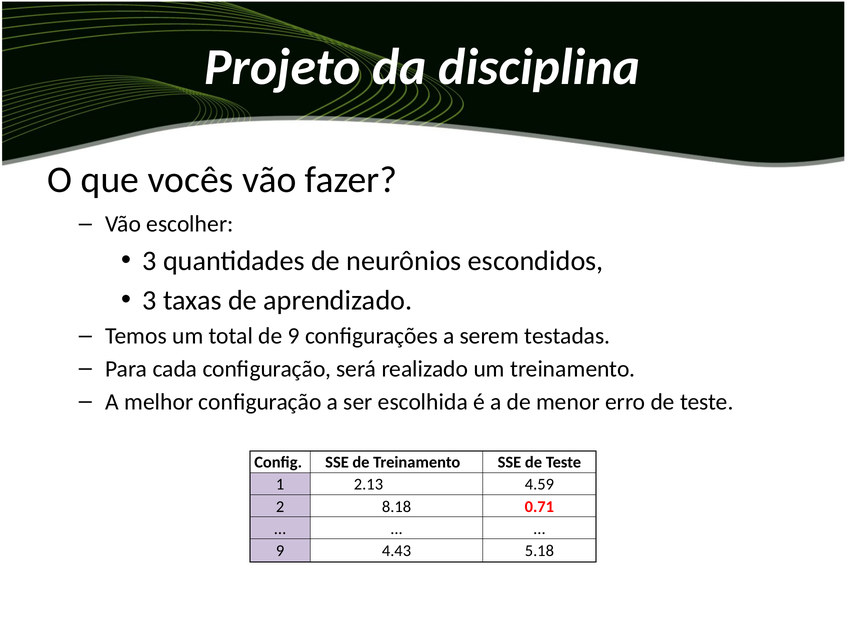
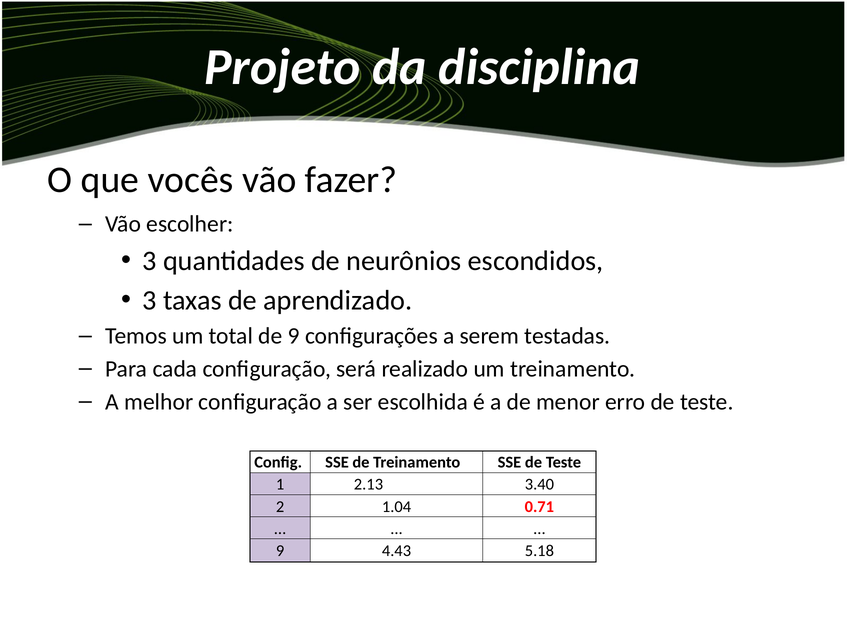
4.59: 4.59 -> 3.40
8.18: 8.18 -> 1.04
